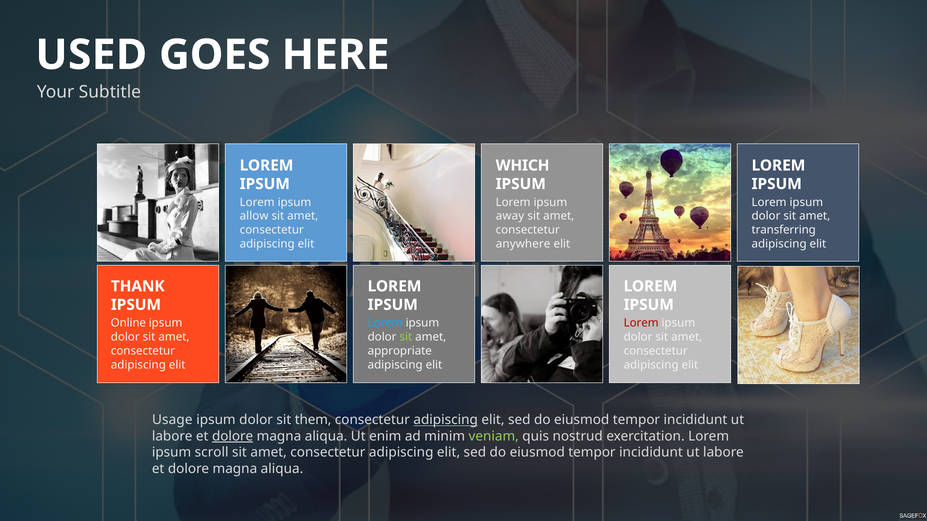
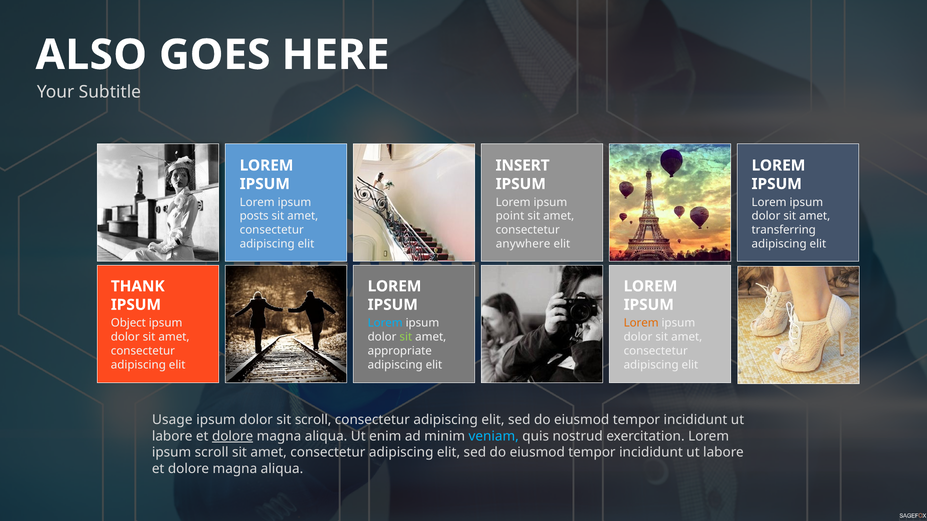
USED: USED -> ALSO
WHICH: WHICH -> INSERT
allow: allow -> posts
away: away -> point
Online: Online -> Object
Lorem at (641, 323) colour: red -> orange
sit them: them -> scroll
adipiscing at (446, 420) underline: present -> none
veniam colour: light green -> light blue
